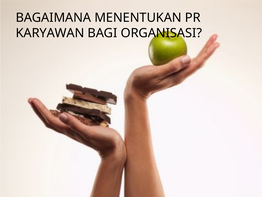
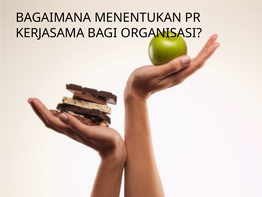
KARYAWAN: KARYAWAN -> KERJASAMA
